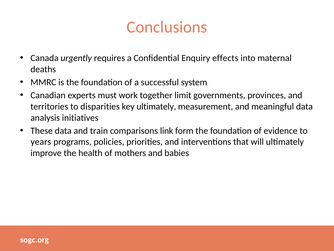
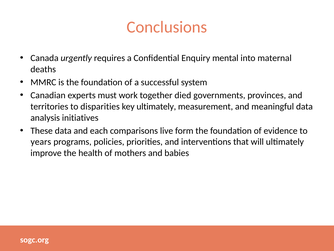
effects: effects -> mental
limit: limit -> died
train: train -> each
link: link -> live
